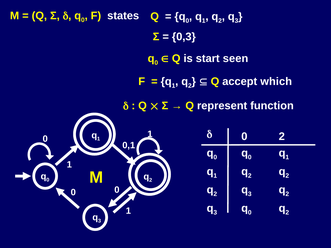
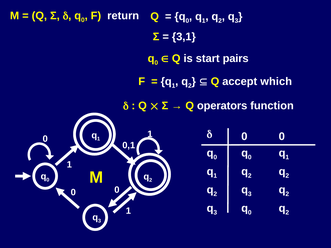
states: states -> return
0,3: 0,3 -> 3,1
seen: seen -> pairs
represent: represent -> operators
2 at (282, 137): 2 -> 0
